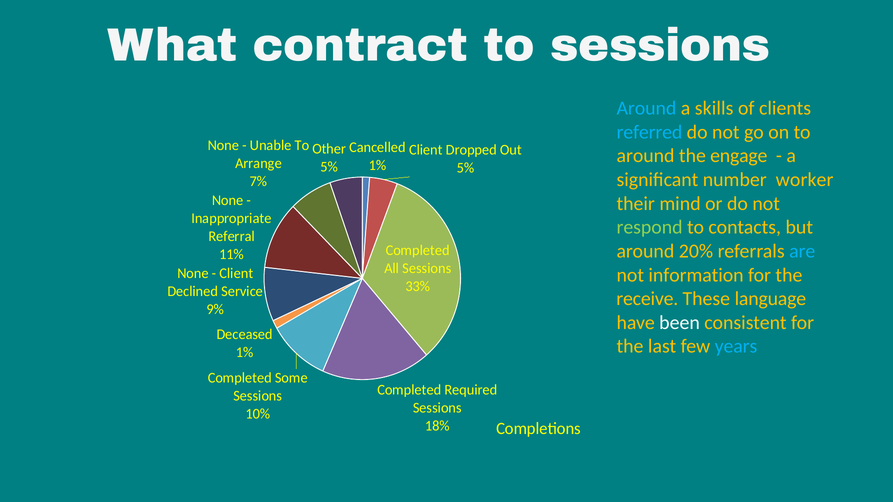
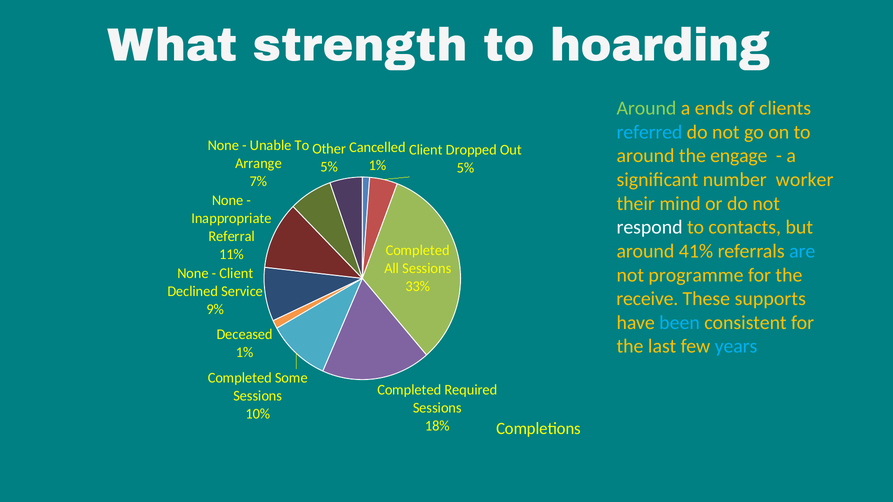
contract: contract -> strength
to sessions: sessions -> hoarding
Around at (646, 108) colour: light blue -> light green
skills: skills -> ends
respond colour: light green -> white
20%: 20% -> 41%
information: information -> programme
language: language -> supports
been colour: white -> light blue
